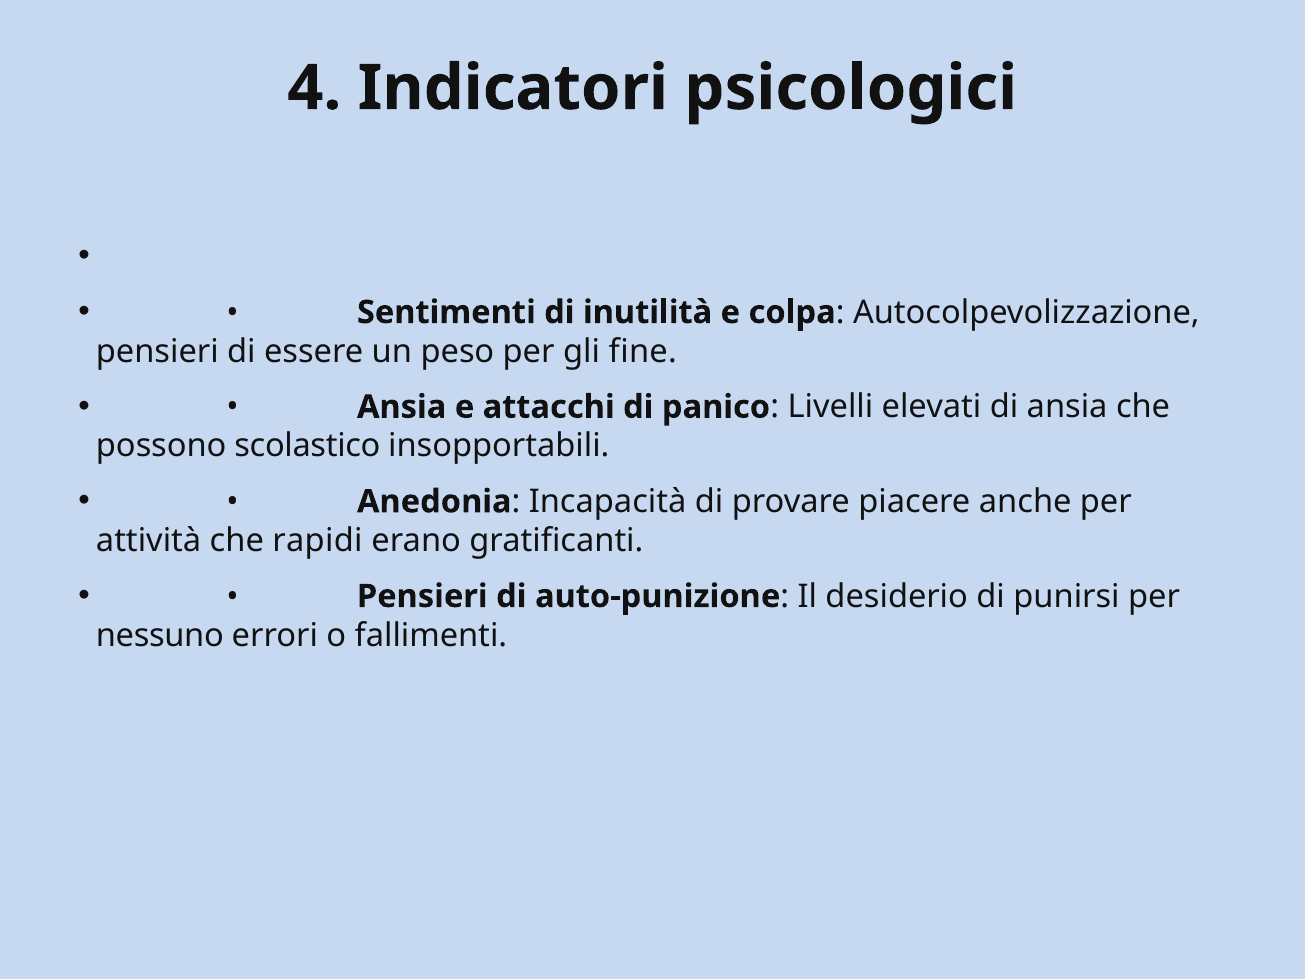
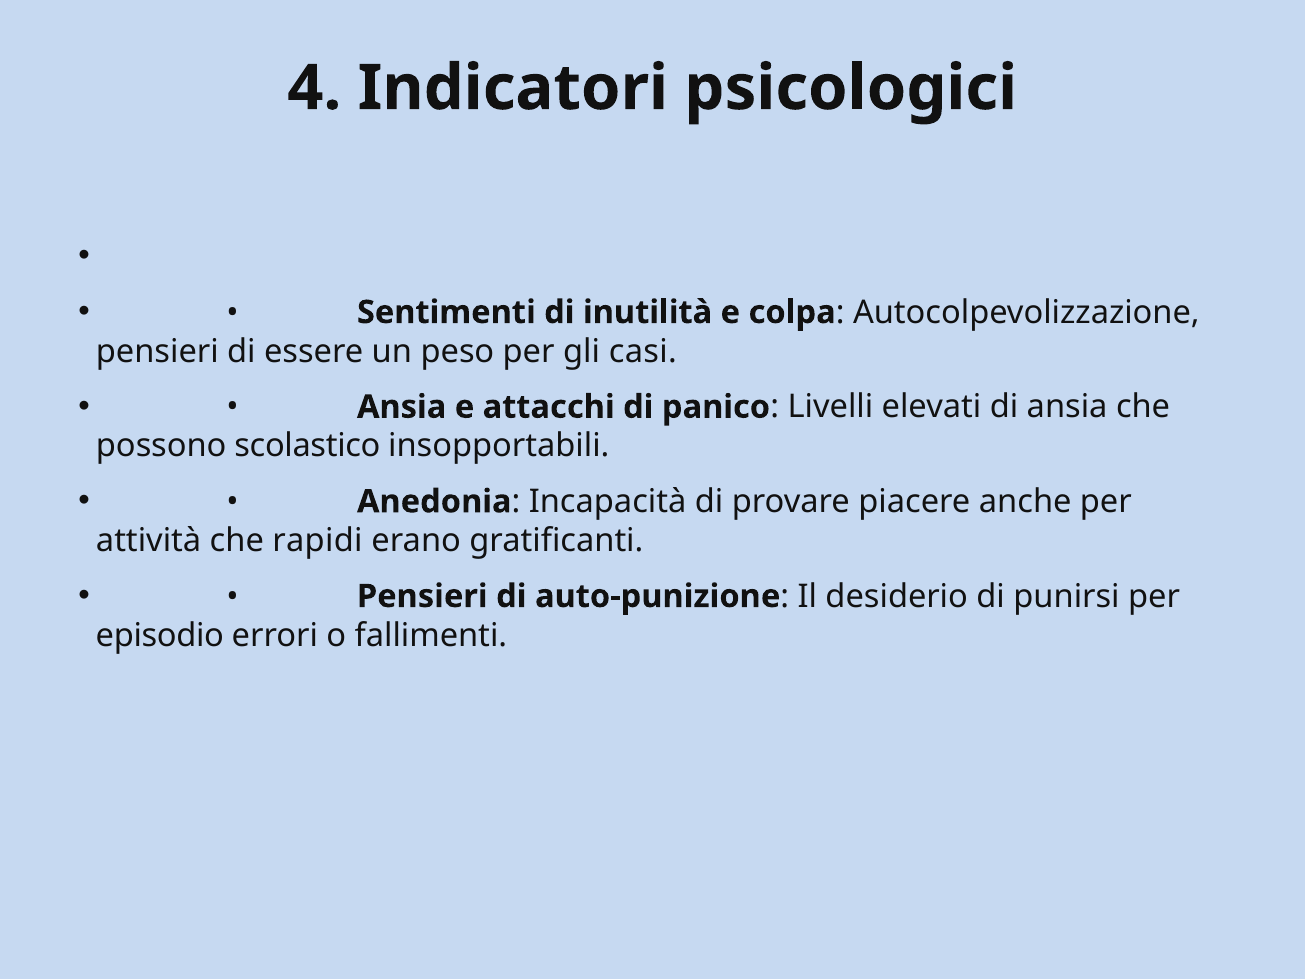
fine: fine -> casi
nessuno: nessuno -> episodio
